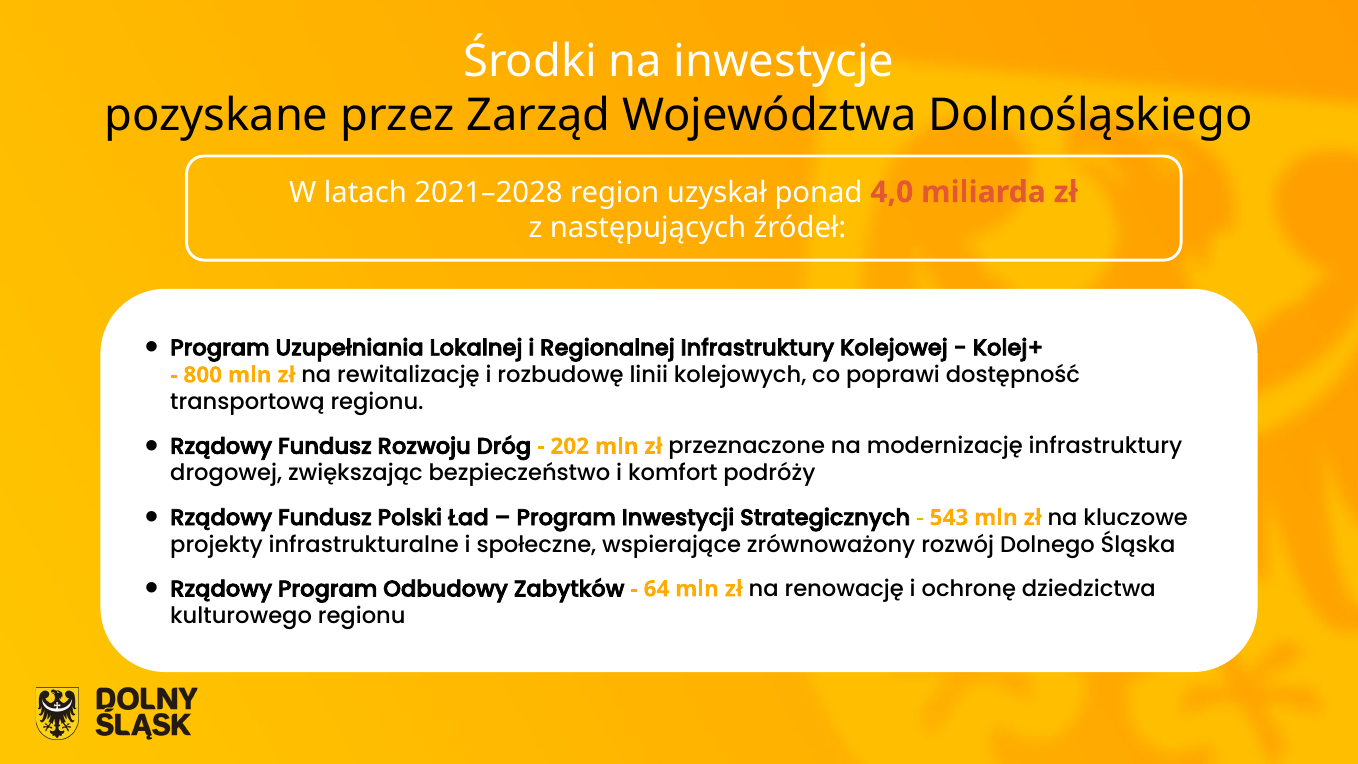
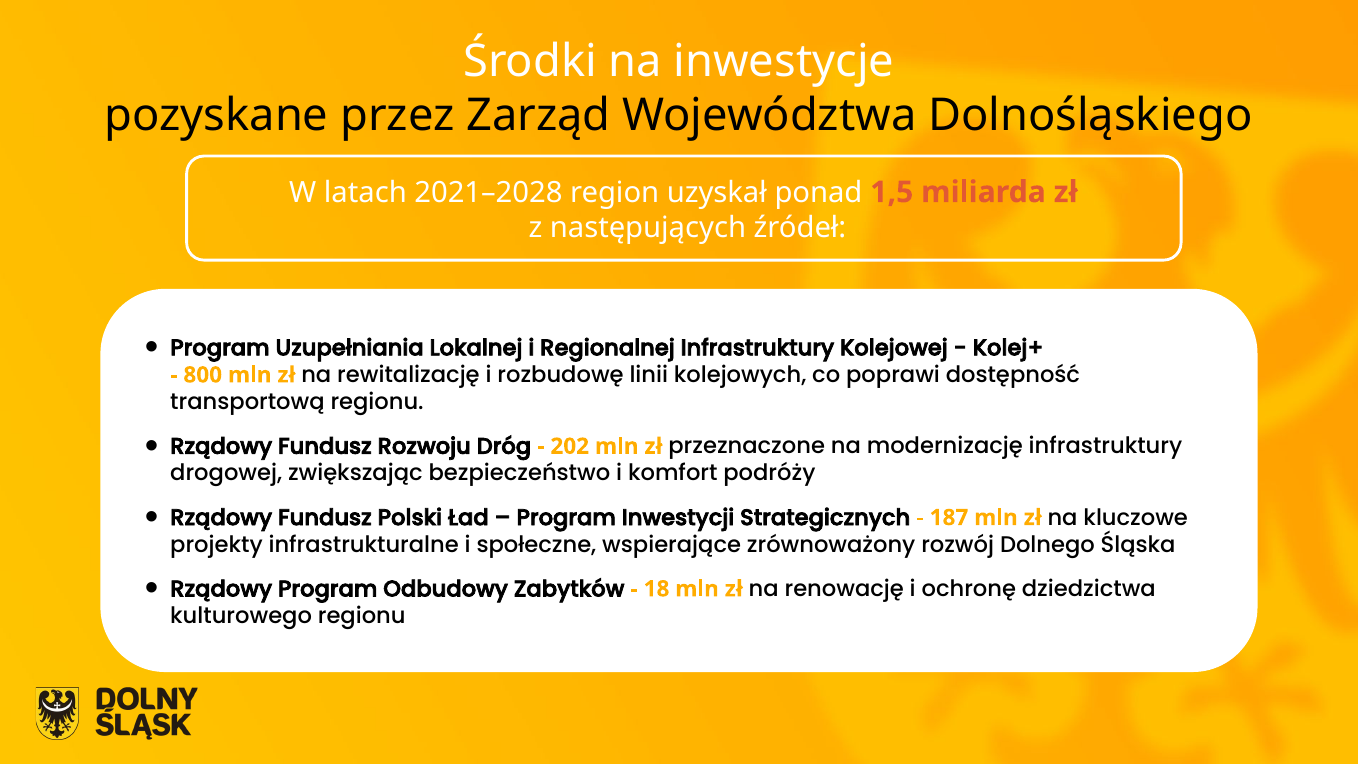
4,0: 4,0 -> 1,5
543: 543 -> 187
64: 64 -> 18
